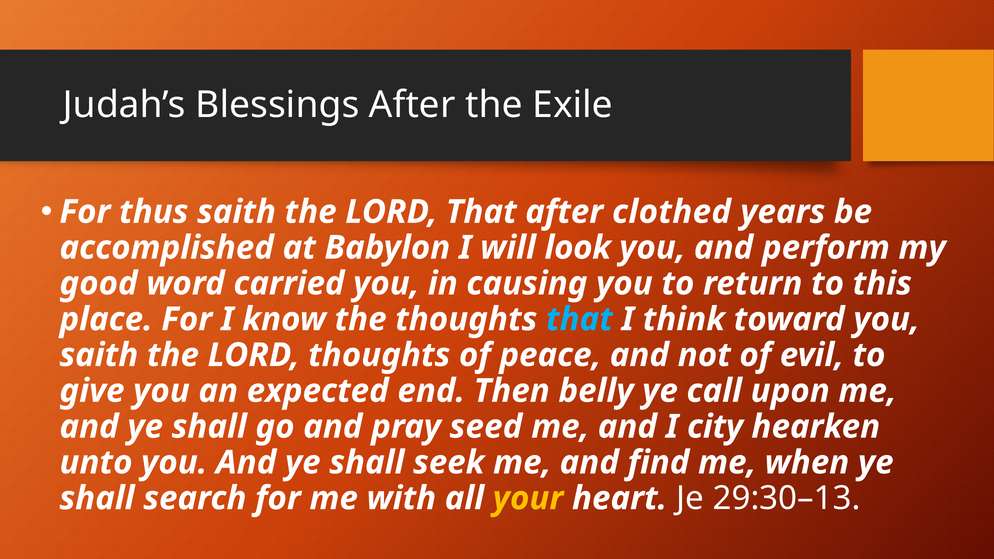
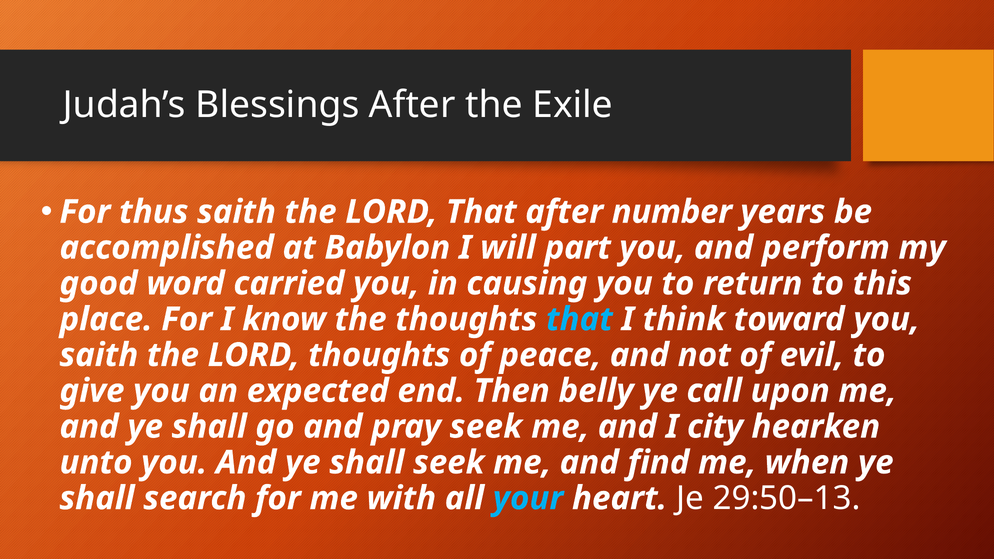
clothed: clothed -> number
look: look -> part
pray seed: seed -> seek
your colour: yellow -> light blue
29:30–13: 29:30–13 -> 29:50–13
